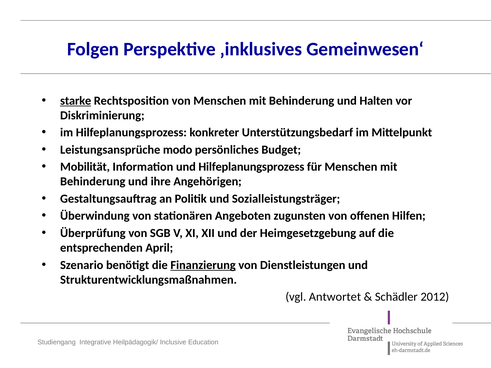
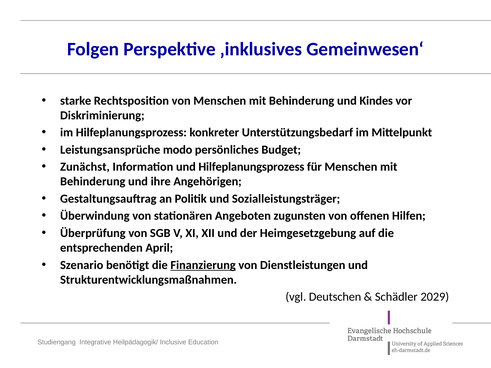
starke underline: present -> none
Halten: Halten -> Kindes
Mobilität: Mobilität -> Zunächst
Antwortet: Antwortet -> Deutschen
2012: 2012 -> 2029
